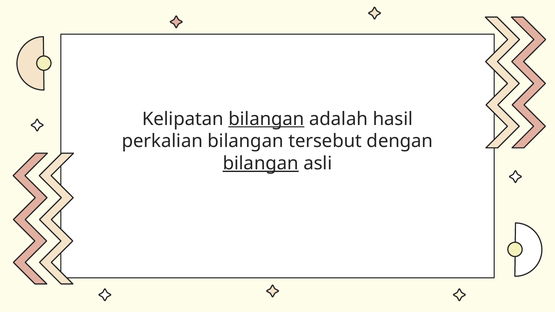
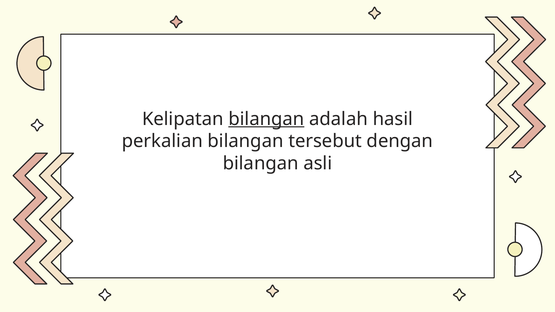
bilangan at (261, 163) underline: present -> none
